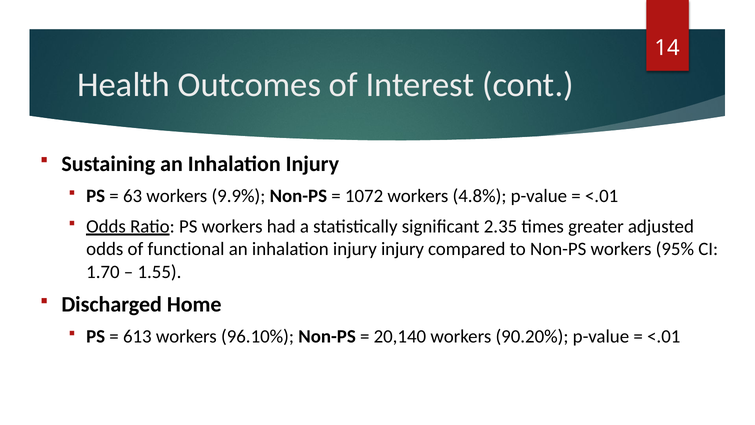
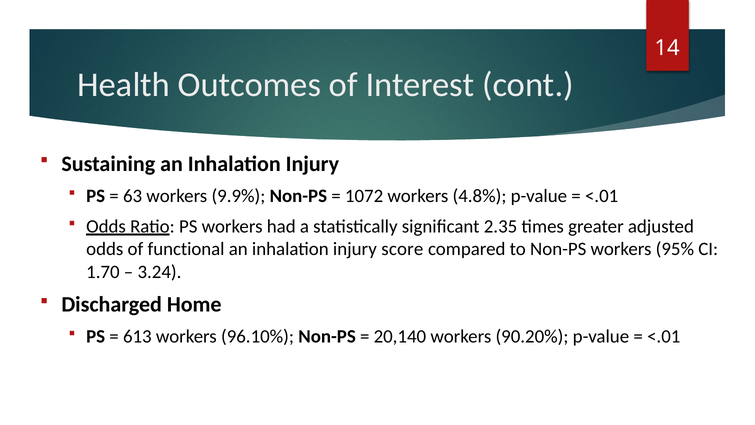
injury injury: injury -> score
1.55: 1.55 -> 3.24
